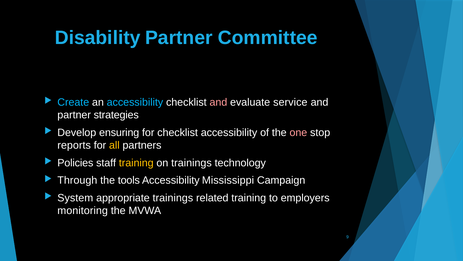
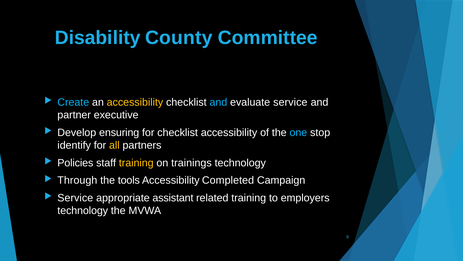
Disability Partner: Partner -> County
accessibility at (135, 102) colour: light blue -> yellow
and at (218, 102) colour: pink -> light blue
strategies: strategies -> executive
one colour: pink -> light blue
reports: reports -> identify
Mississippi: Mississippi -> Completed
System at (75, 198): System -> Service
appropriate trainings: trainings -> assistant
monitoring at (83, 210): monitoring -> technology
